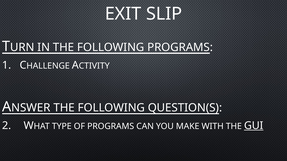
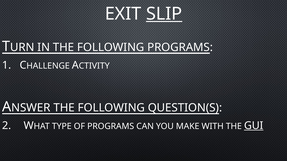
SLIP underline: none -> present
